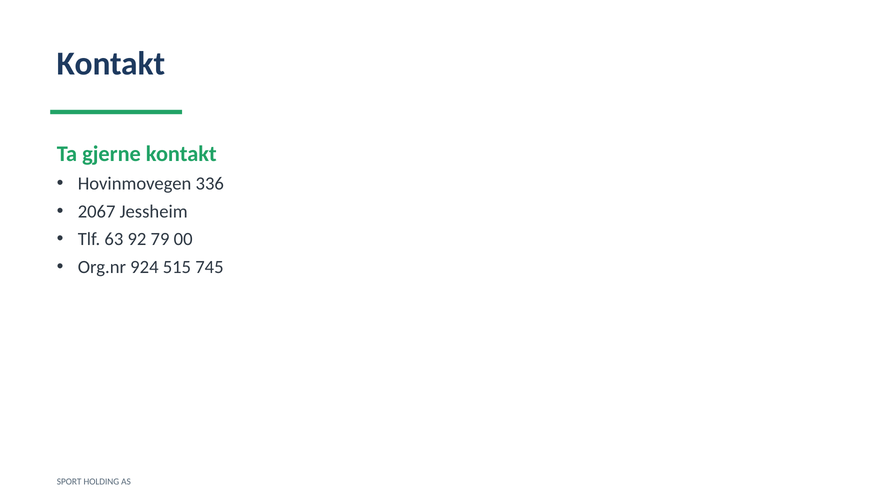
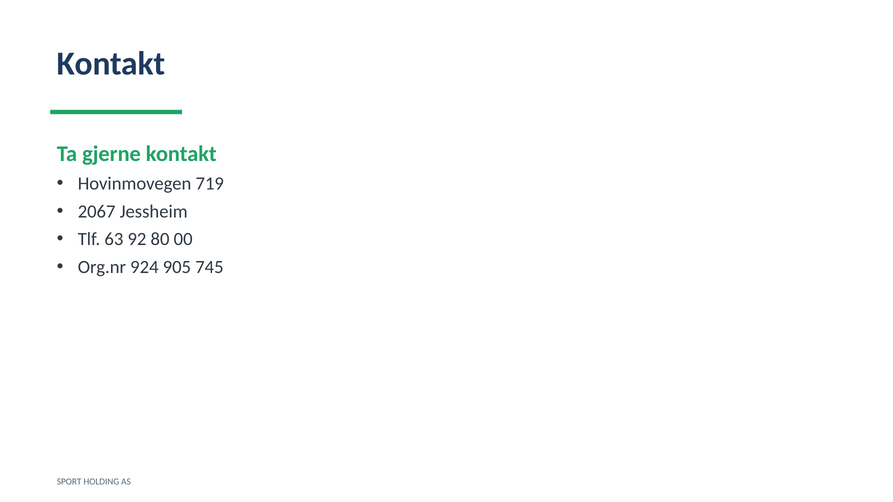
336: 336 -> 719
79: 79 -> 80
515: 515 -> 905
